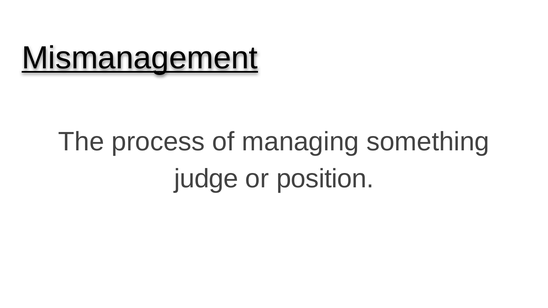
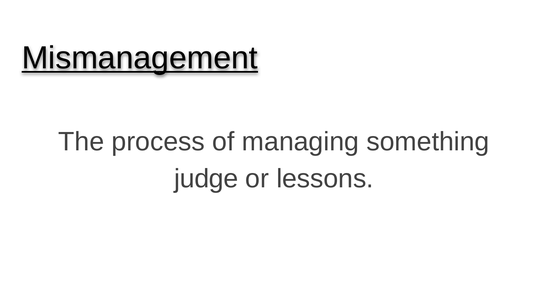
position: position -> lessons
